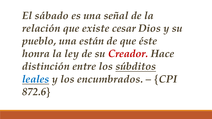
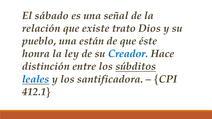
cesar: cesar -> trato
Creador colour: red -> blue
encumbrados: encumbrados -> santificadora
872.6: 872.6 -> 412.1
